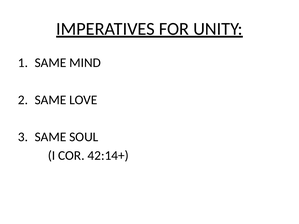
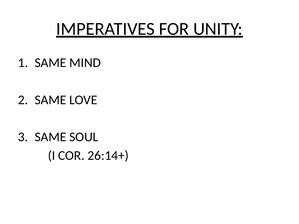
42:14+: 42:14+ -> 26:14+
